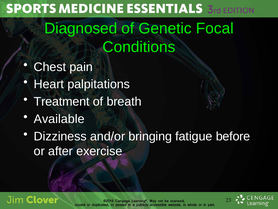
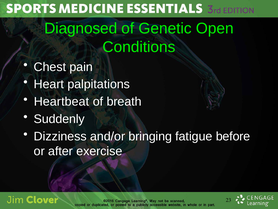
Focal: Focal -> Open
Treatment: Treatment -> Heartbeat
Available: Available -> Suddenly
